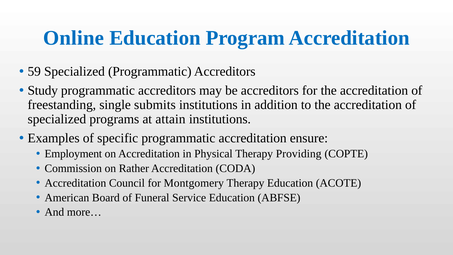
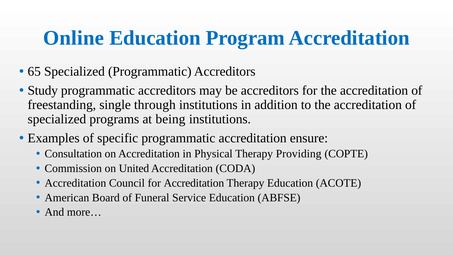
59: 59 -> 65
submits: submits -> through
attain: attain -> being
Employment: Employment -> Consultation
Rather: Rather -> United
for Montgomery: Montgomery -> Accreditation
